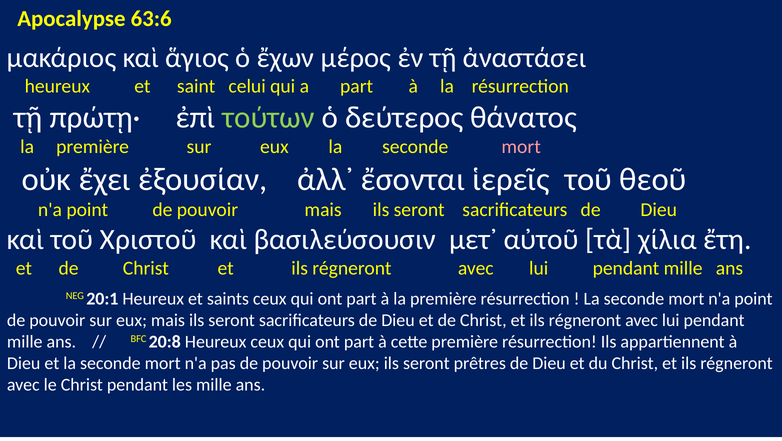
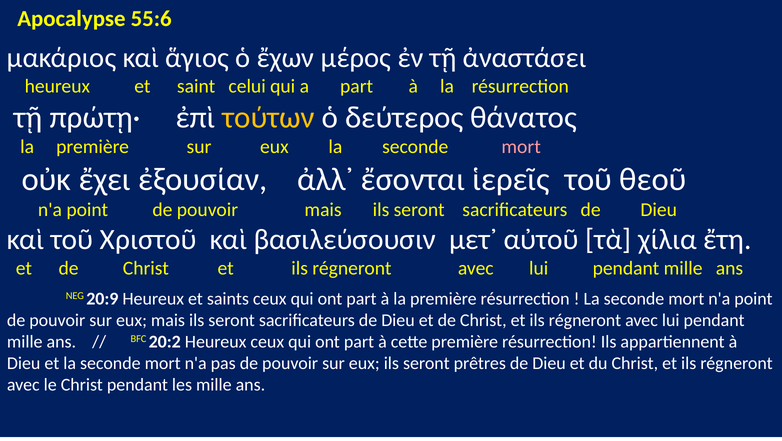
63:6: 63:6 -> 55:6
τούτων colour: light green -> yellow
20:1: 20:1 -> 20:9
20:8: 20:8 -> 20:2
